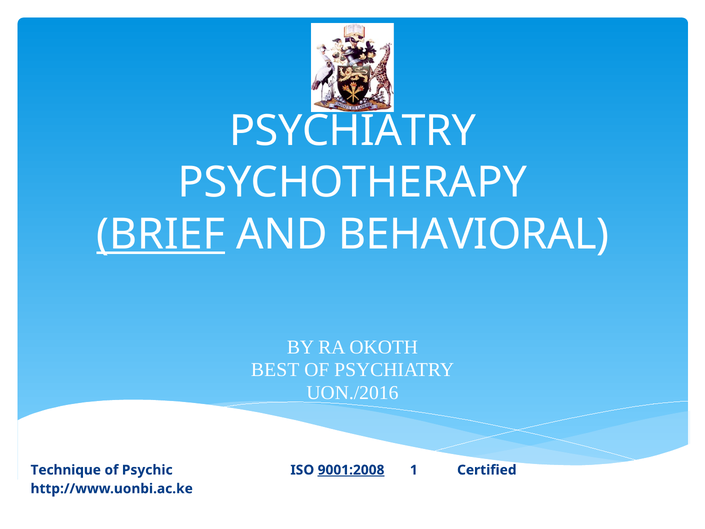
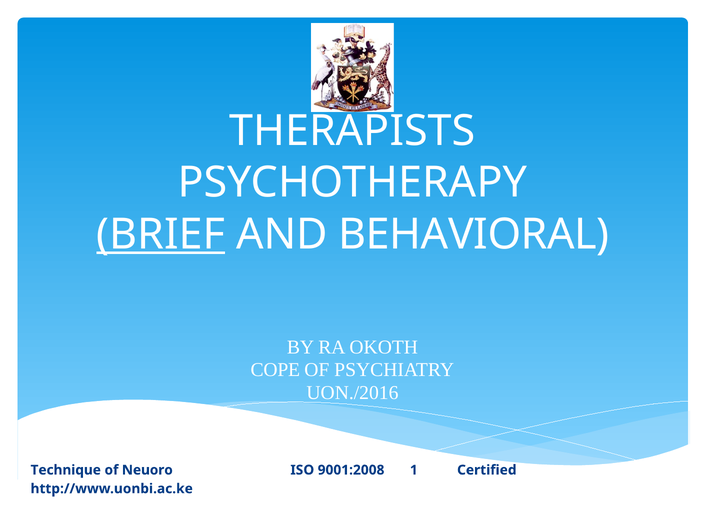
PSYCHIATRY at (353, 131): PSYCHIATRY -> THERAPISTS
BEST: BEST -> COPE
Psychic: Psychic -> Neuoro
9001:2008 underline: present -> none
